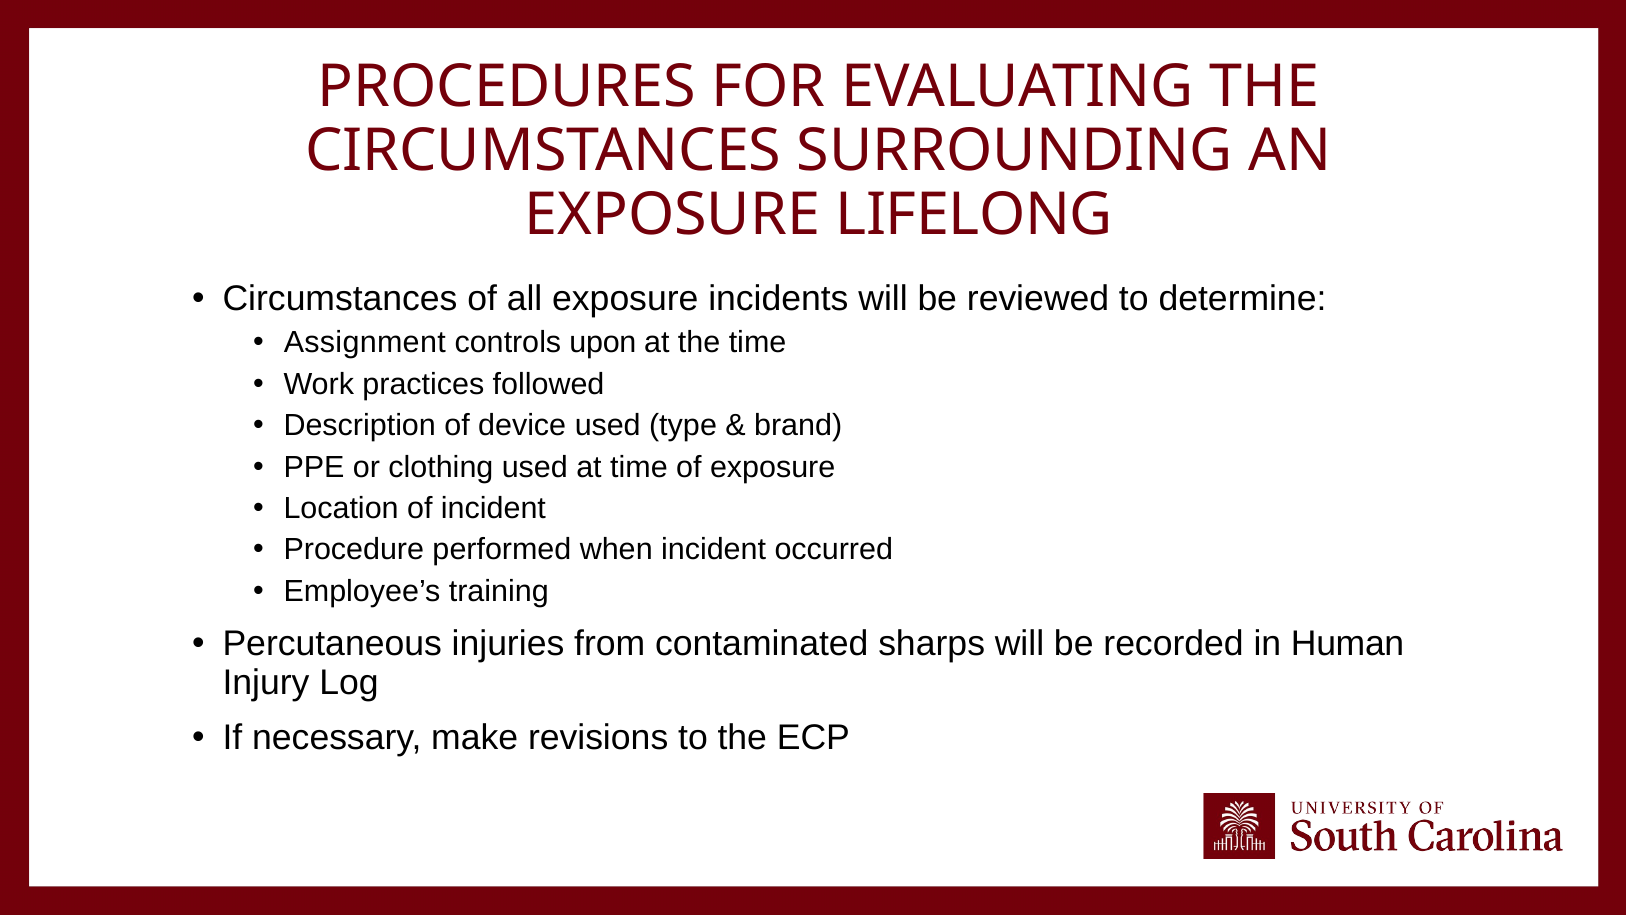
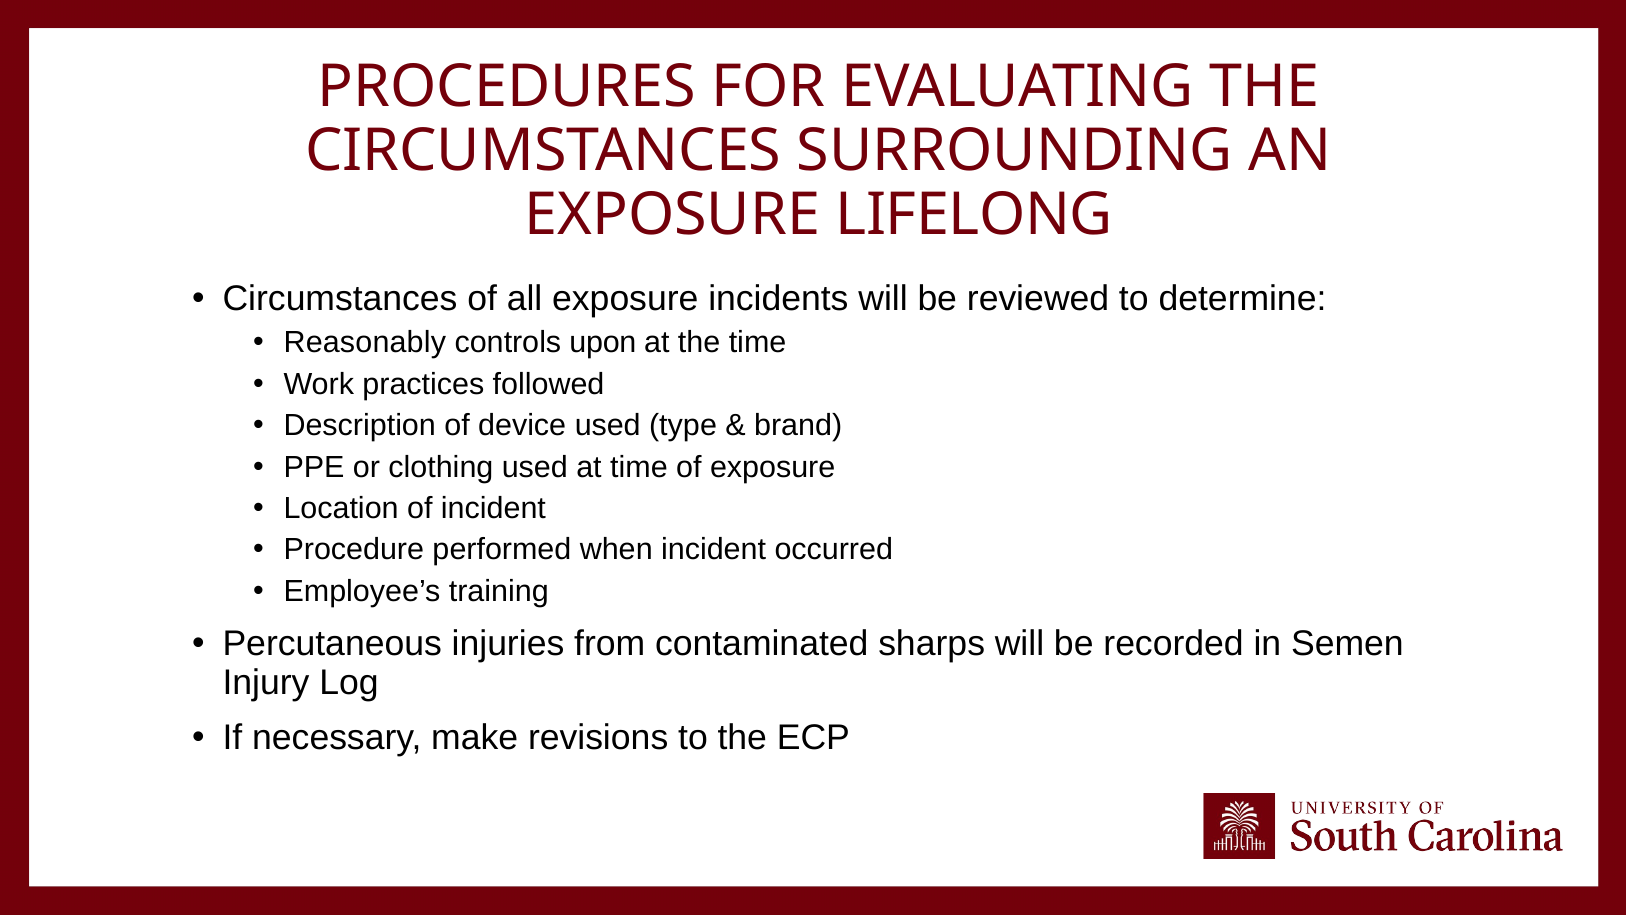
Assignment: Assignment -> Reasonably
Human: Human -> Semen
